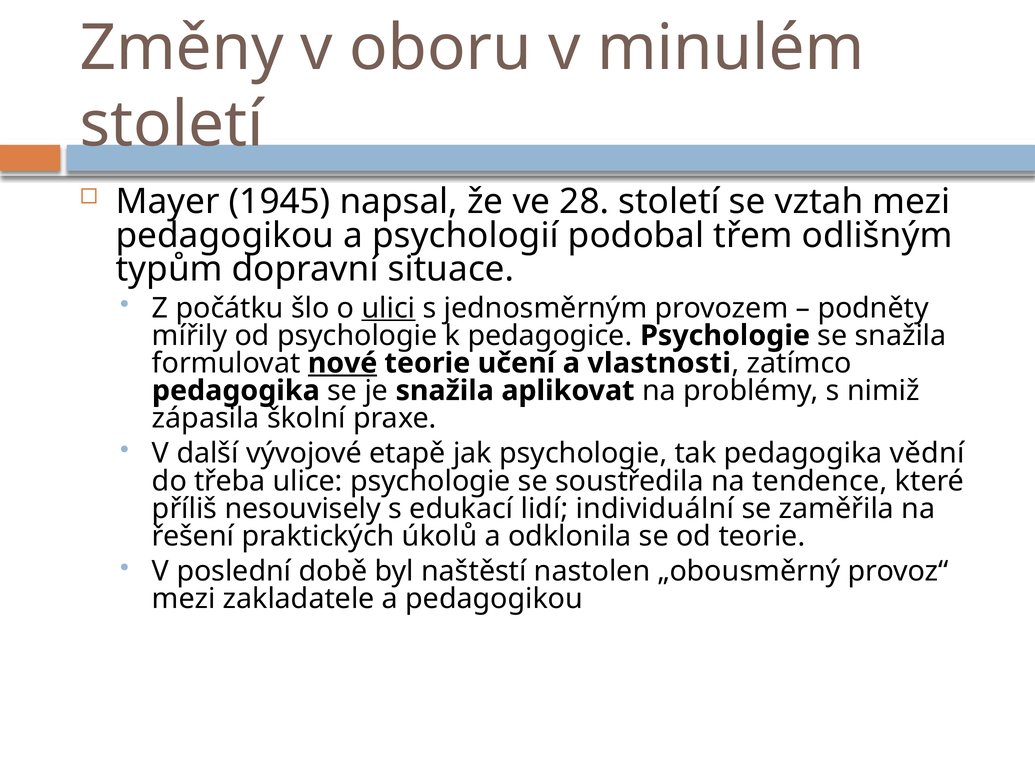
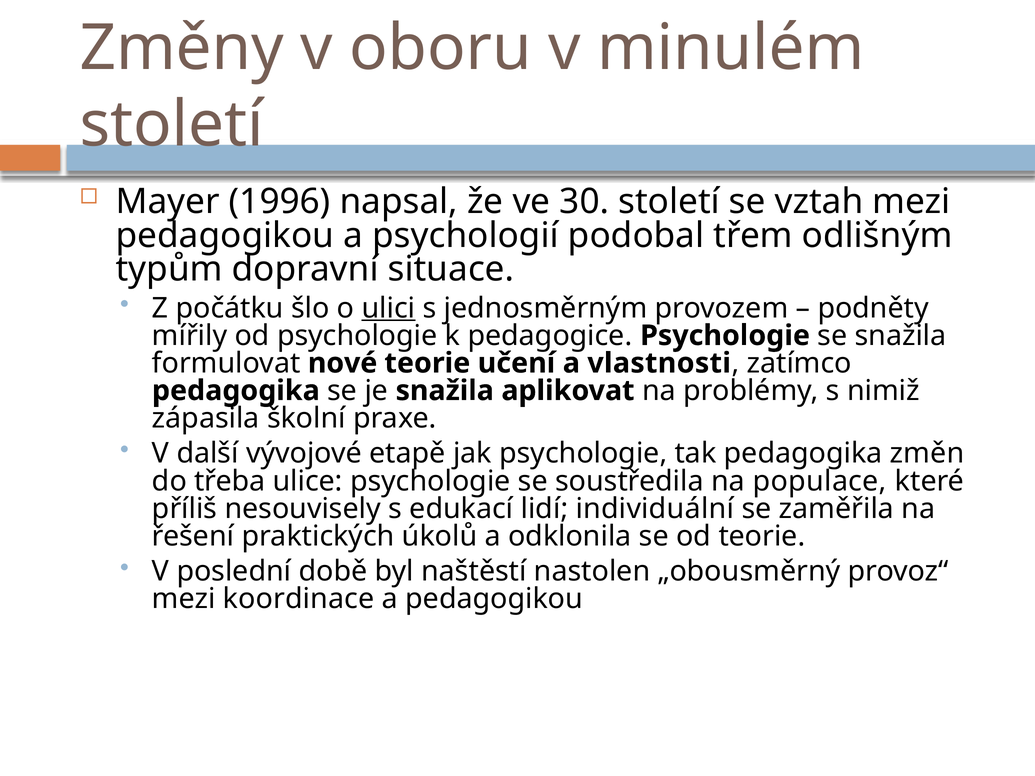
1945: 1945 -> 1996
28: 28 -> 30
nové underline: present -> none
vědní: vědní -> změn
tendence: tendence -> populace
zakladatele: zakladatele -> koordinace
